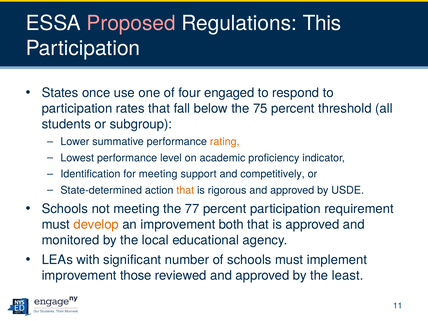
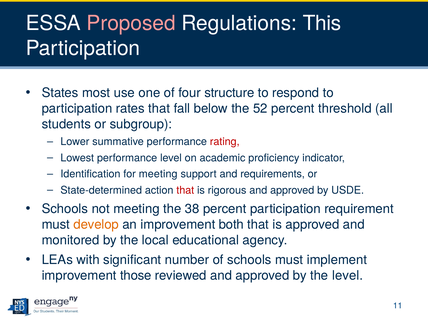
once: once -> most
engaged: engaged -> structure
75: 75 -> 52
rating colour: orange -> red
competitively: competitively -> requirements
that at (185, 190) colour: orange -> red
77: 77 -> 38
the least: least -> level
